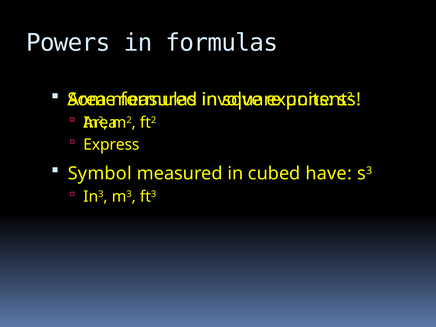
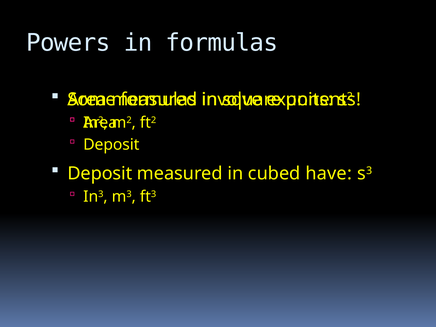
Express at (111, 145): Express -> Deposit
Symbol at (100, 173): Symbol -> Deposit
